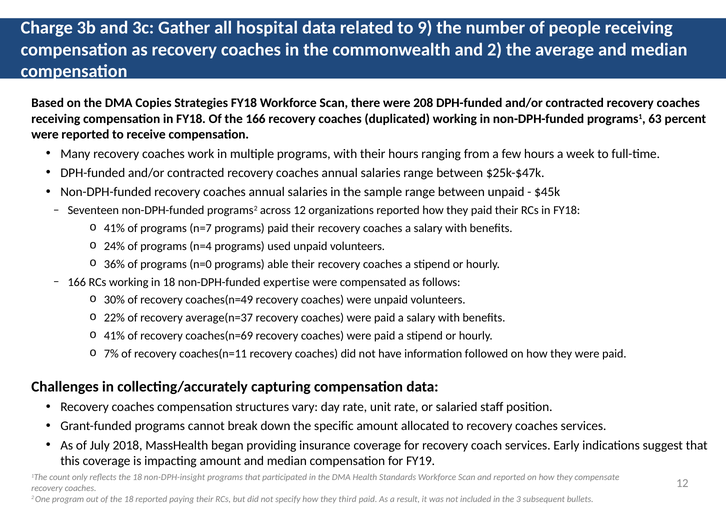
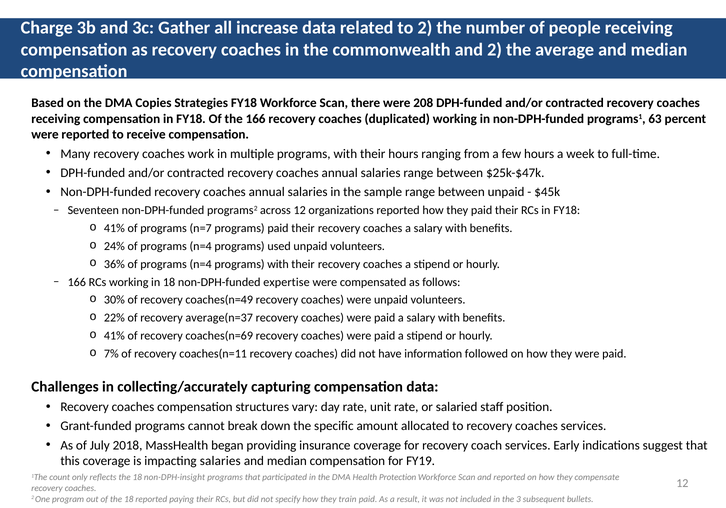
hospital: hospital -> increase
to 9: 9 -> 2
36% of programs n=0: n=0 -> n=4
able at (278, 264): able -> with
impacting amount: amount -> salaries
Standards: Standards -> Protection
third: third -> train
